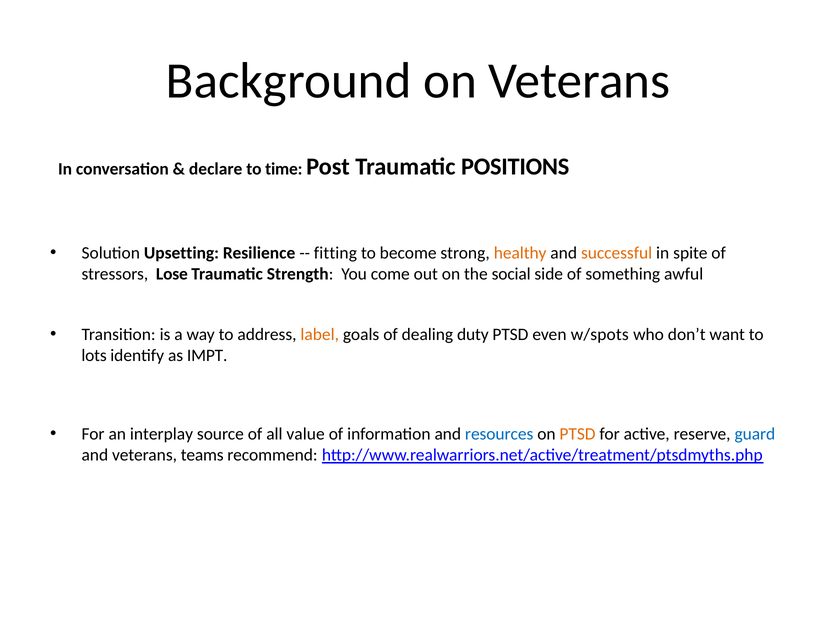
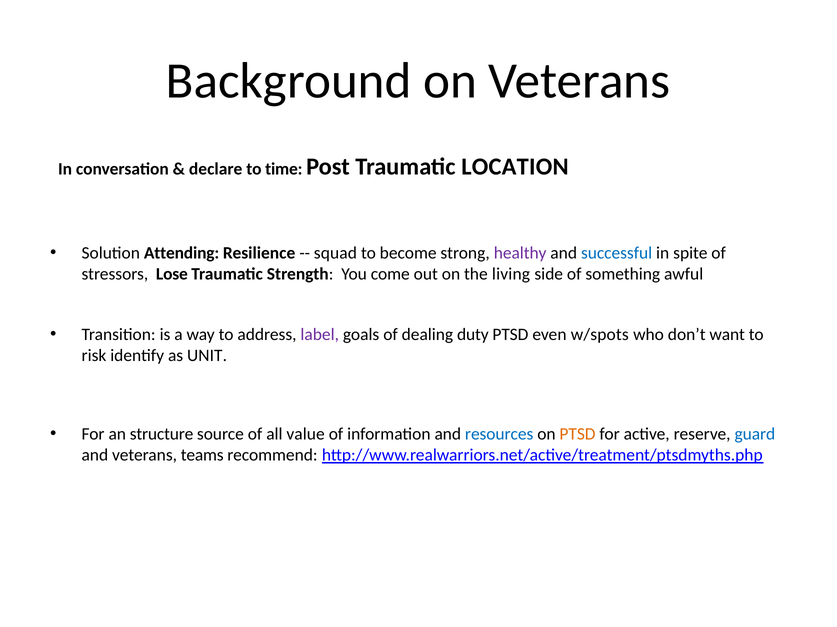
POSITIONS: POSITIONS -> LOCATION
Upsetting: Upsetting -> Attending
fitting: fitting -> squad
healthy colour: orange -> purple
successful colour: orange -> blue
social: social -> living
label colour: orange -> purple
lots: lots -> risk
IMPT: IMPT -> UNIT
interplay: interplay -> structure
